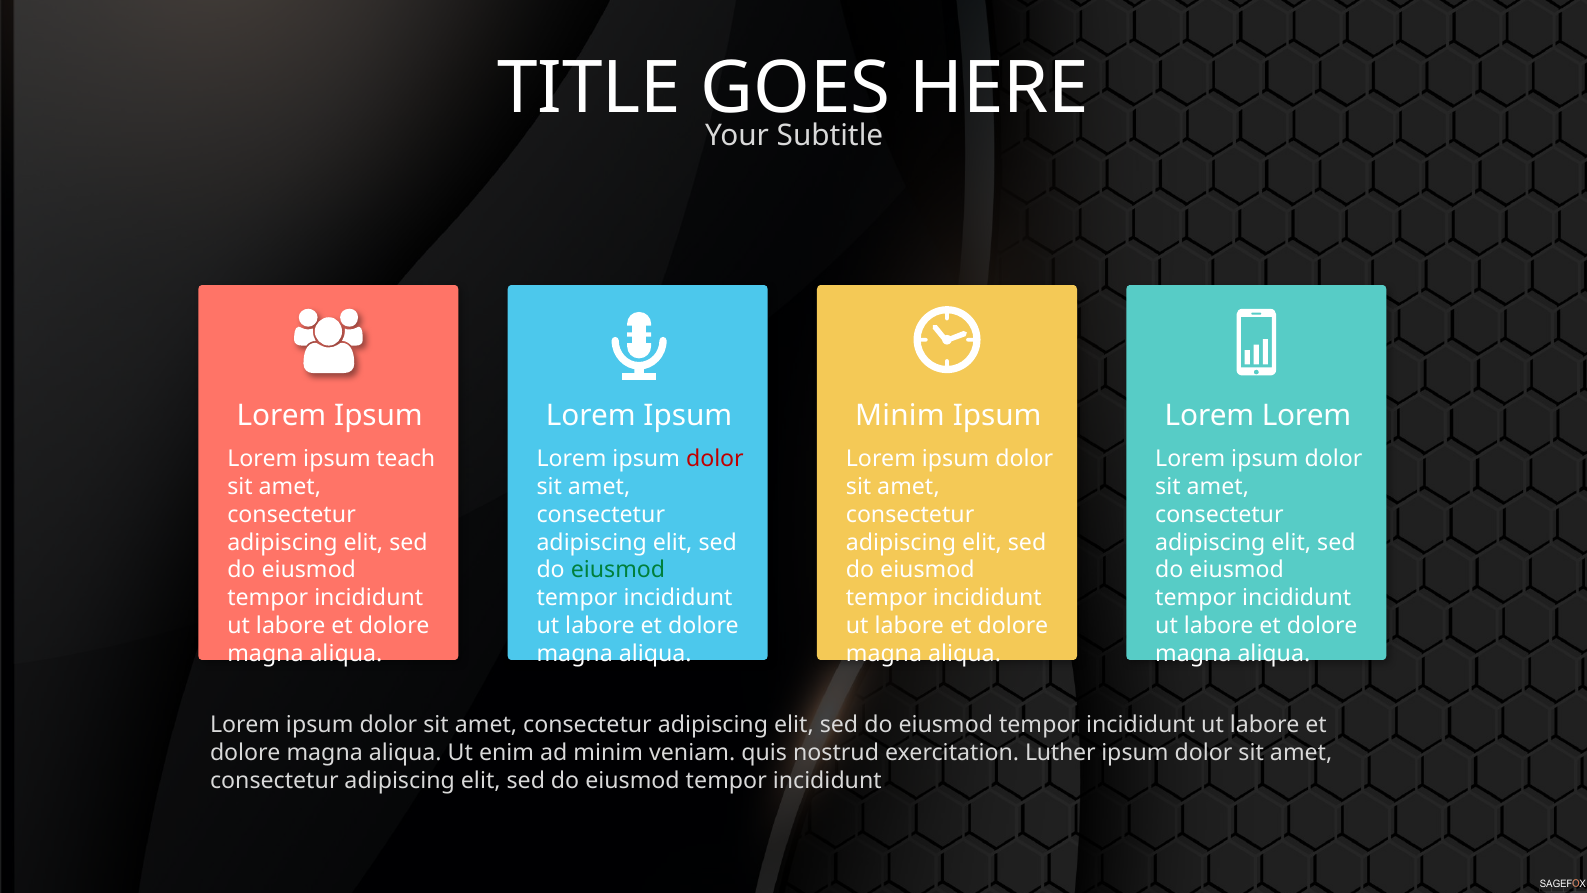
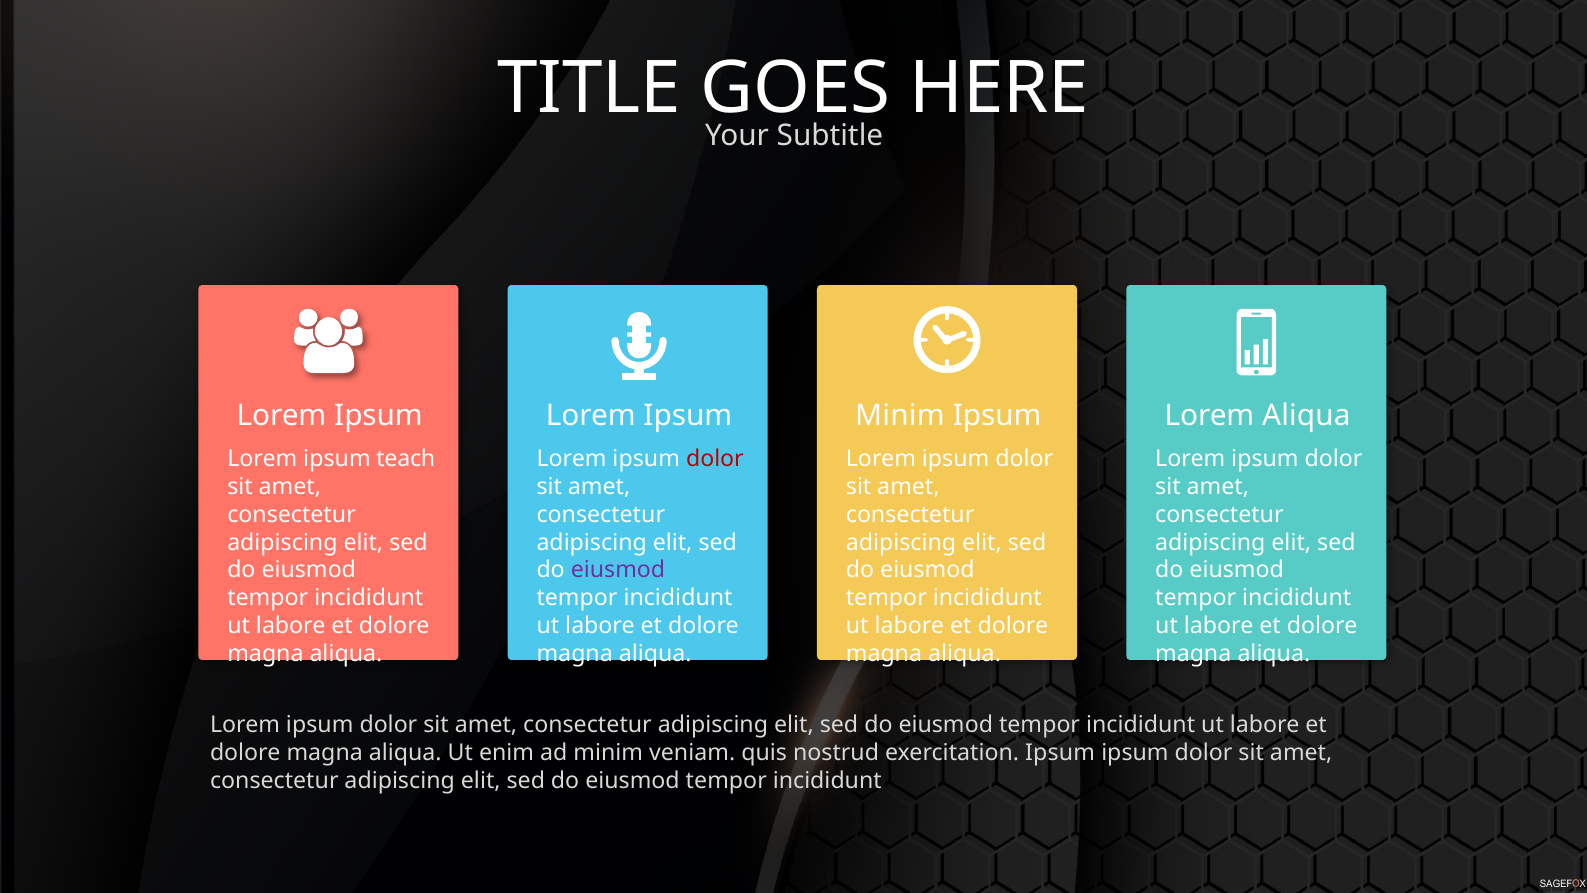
Lorem at (1307, 415): Lorem -> Aliqua
eiusmod at (618, 570) colour: green -> purple
exercitation Luther: Luther -> Ipsum
